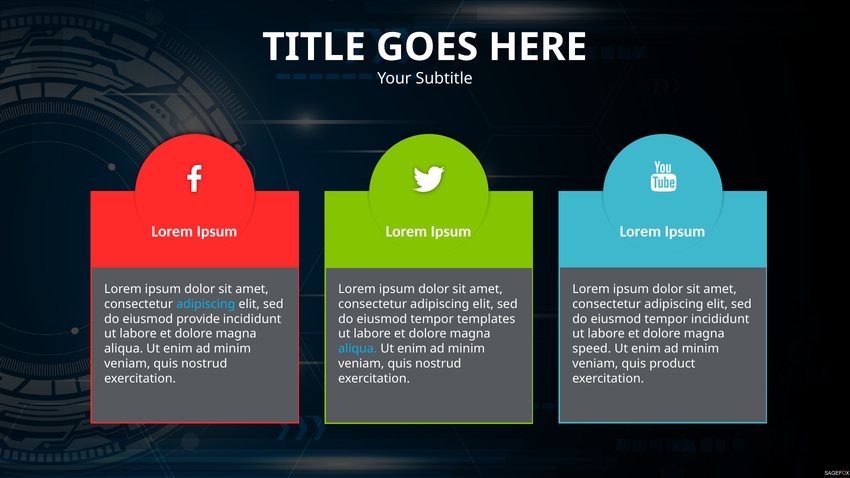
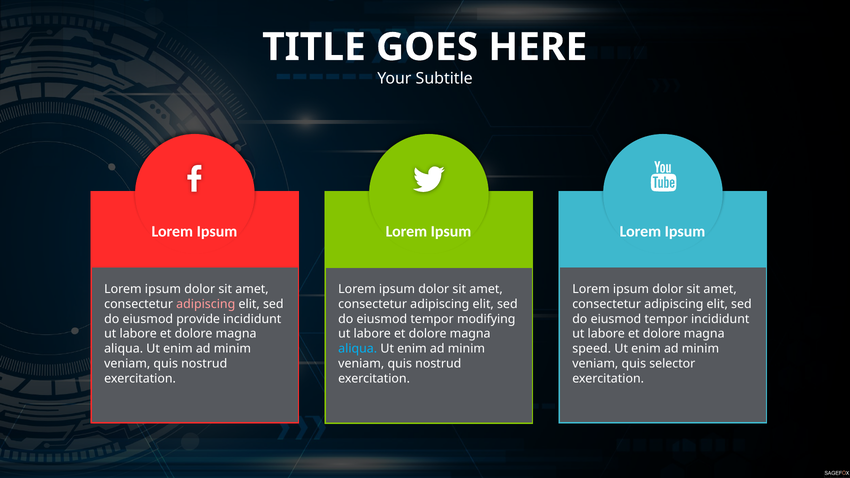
adipiscing at (206, 304) colour: light blue -> pink
templates: templates -> modifying
product: product -> selector
